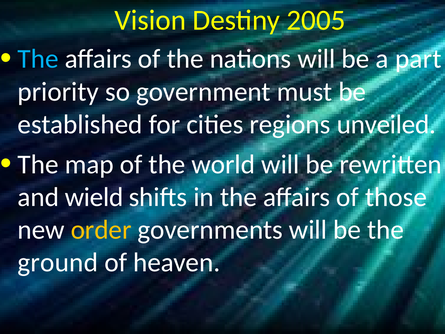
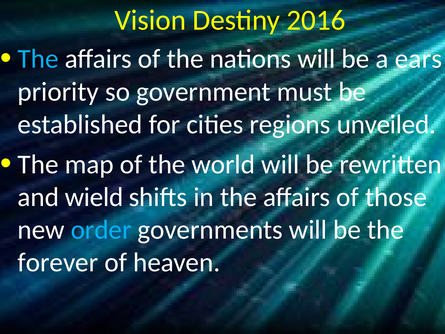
2005: 2005 -> 2016
part: part -> ears
order colour: yellow -> light blue
ground: ground -> forever
